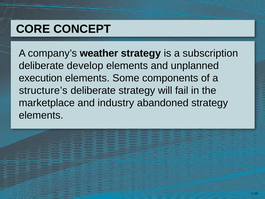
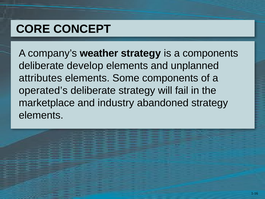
a subscription: subscription -> components
execution: execution -> attributes
structure’s: structure’s -> operated’s
